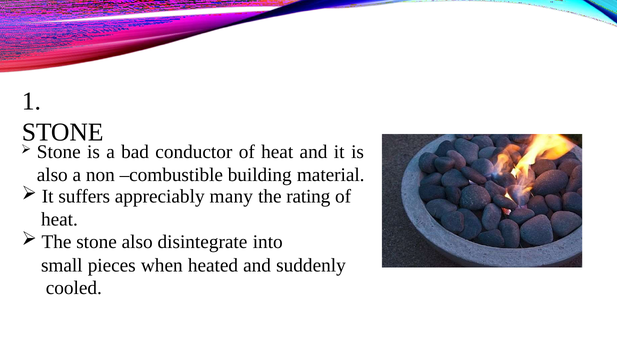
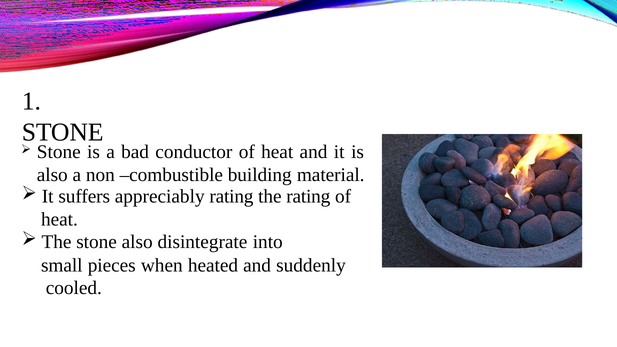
appreciably many: many -> rating
